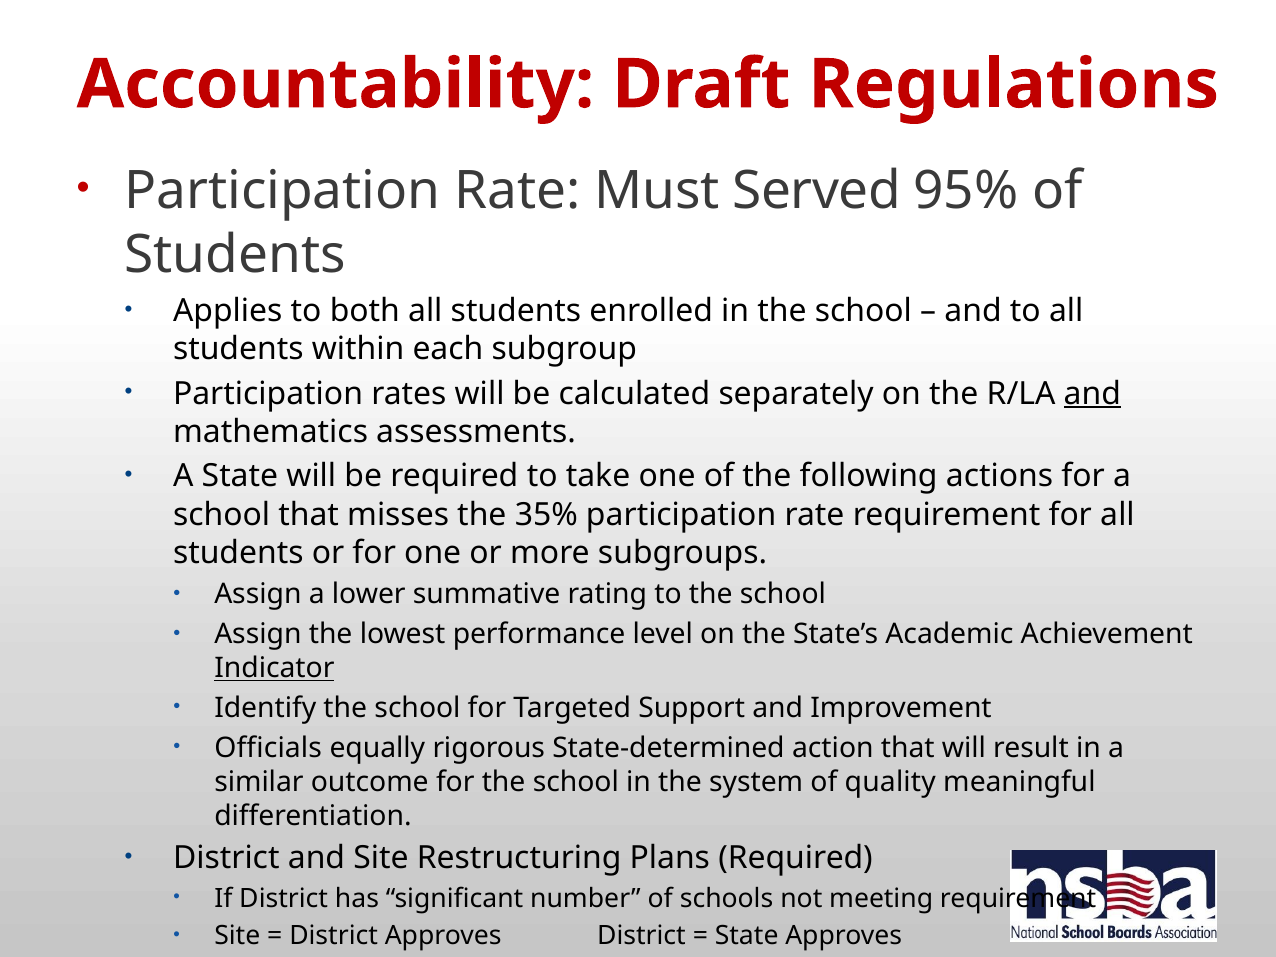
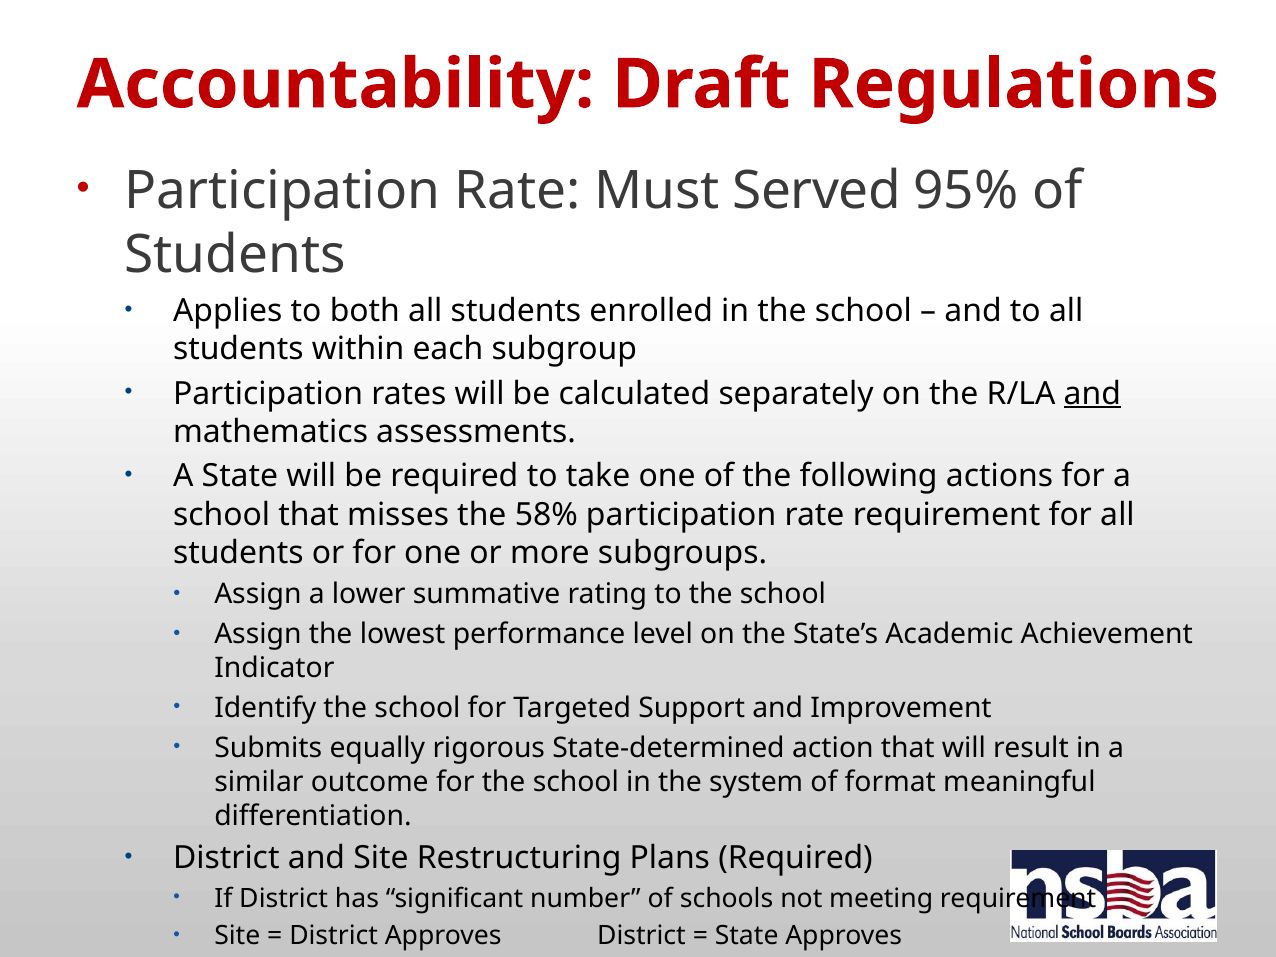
35%: 35% -> 58%
Indicator underline: present -> none
Officials: Officials -> Submits
quality: quality -> format
